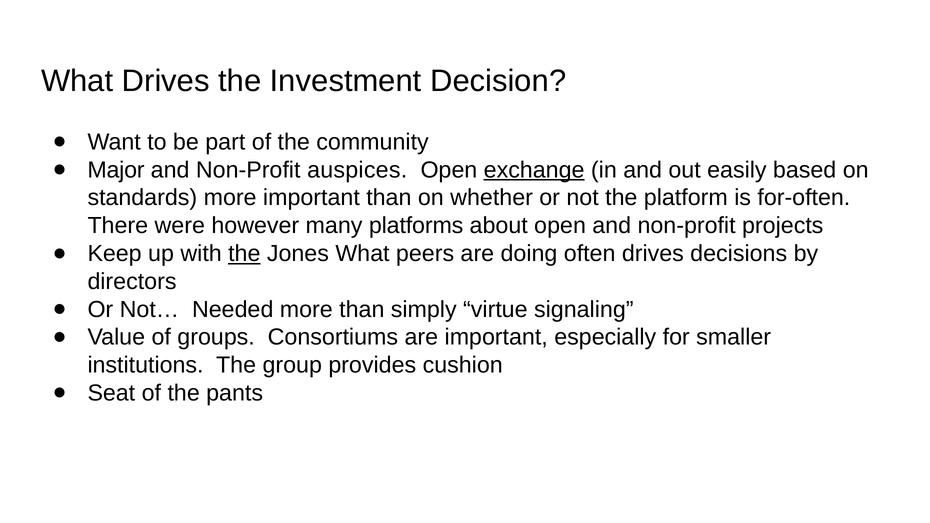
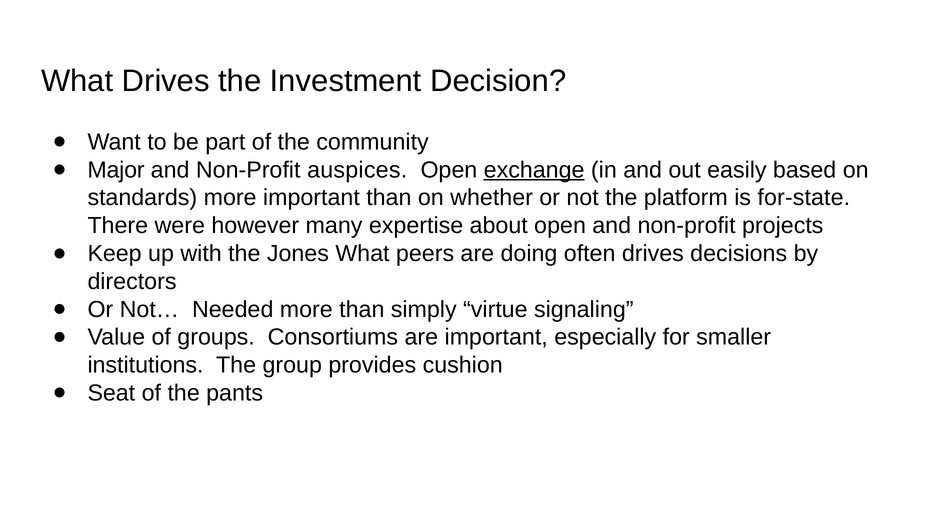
for-often: for-often -> for-state
platforms: platforms -> expertise
the at (244, 254) underline: present -> none
